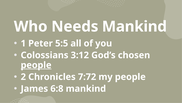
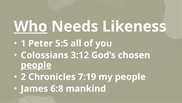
Who underline: none -> present
Needs Mankind: Mankind -> Likeness
7:72: 7:72 -> 7:19
